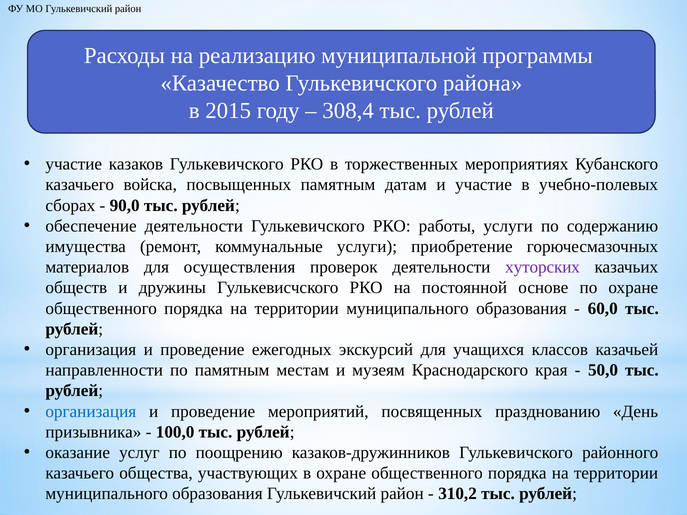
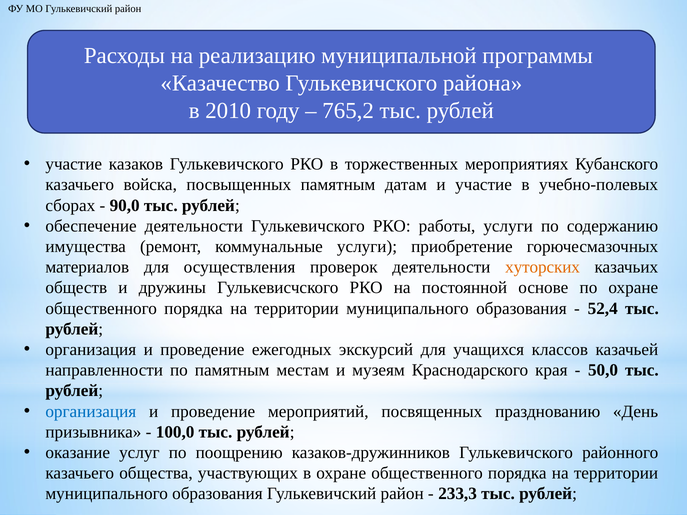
2015: 2015 -> 2010
308,4: 308,4 -> 765,2
хуторских colour: purple -> orange
60,0: 60,0 -> 52,4
310,2: 310,2 -> 233,3
